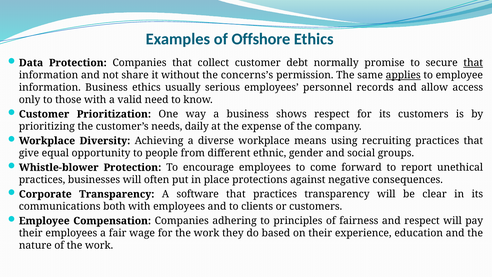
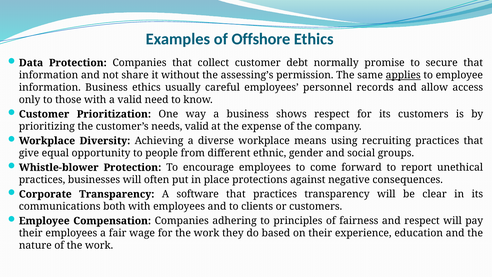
that at (473, 63) underline: present -> none
concerns’s: concerns’s -> assessing’s
serious: serious -> careful
needs daily: daily -> valid
